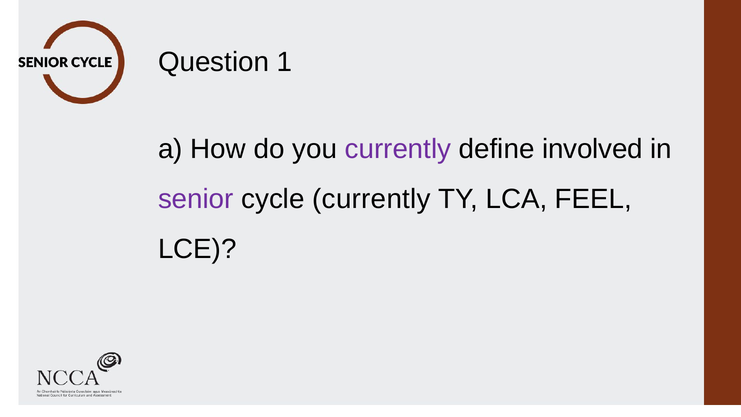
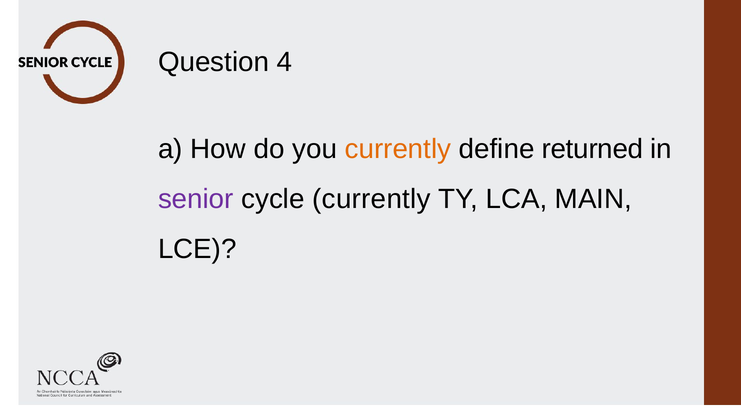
1: 1 -> 4
currently at (398, 149) colour: purple -> orange
involved: involved -> returned
FEEL: FEEL -> MAIN
